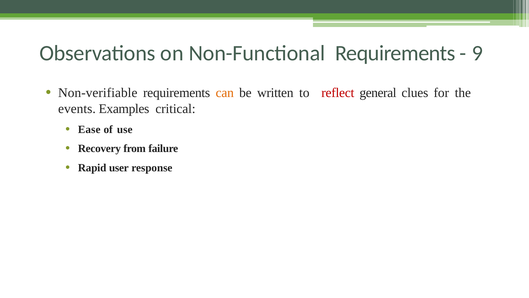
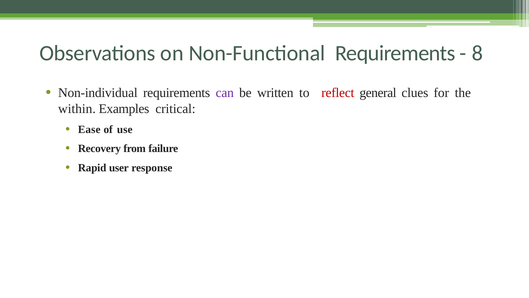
9: 9 -> 8
Non-verifiable: Non-verifiable -> Non-individual
can colour: orange -> purple
events: events -> within
